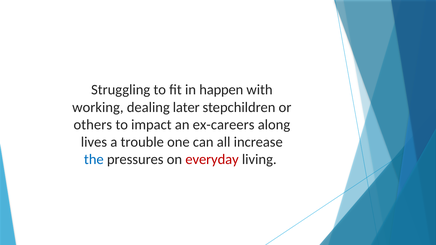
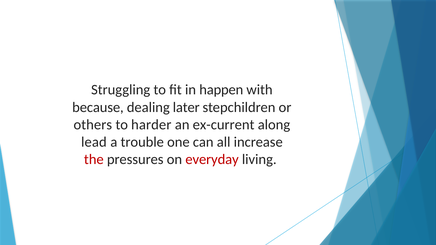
working: working -> because
impact: impact -> harder
ex-careers: ex-careers -> ex-current
lives: lives -> lead
the colour: blue -> red
